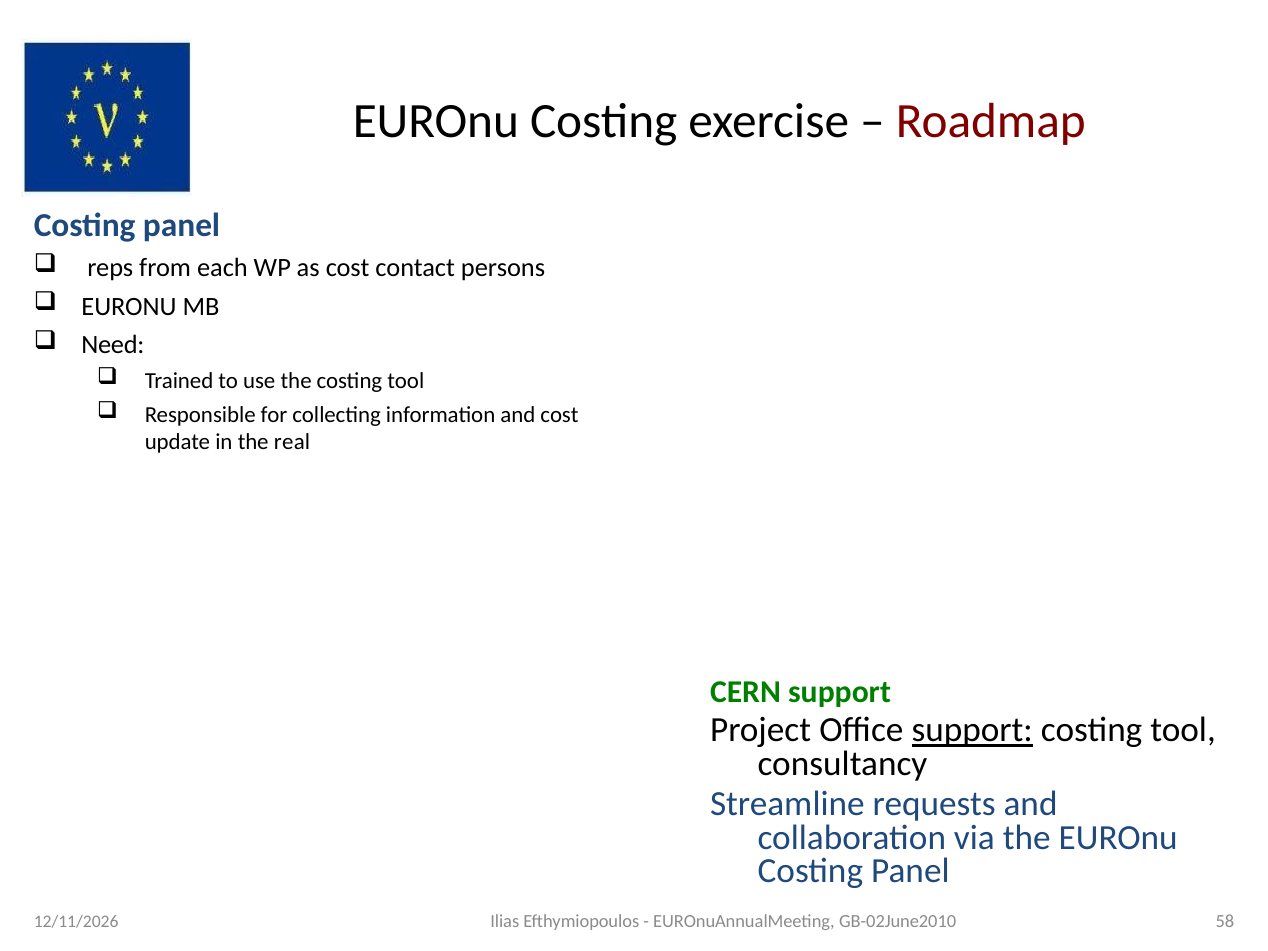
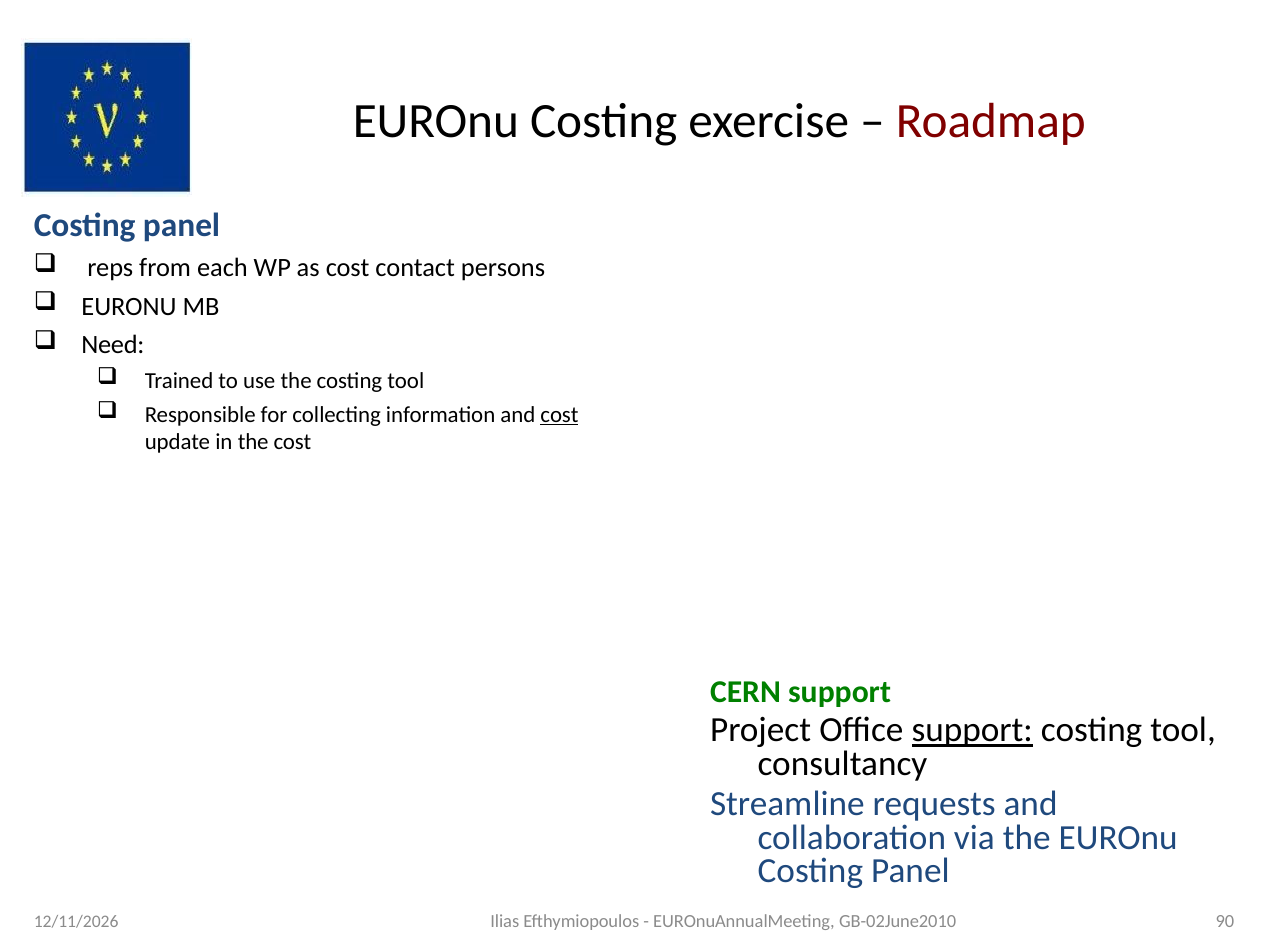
cost at (559, 415) underline: none -> present
the real: real -> cost
58: 58 -> 90
